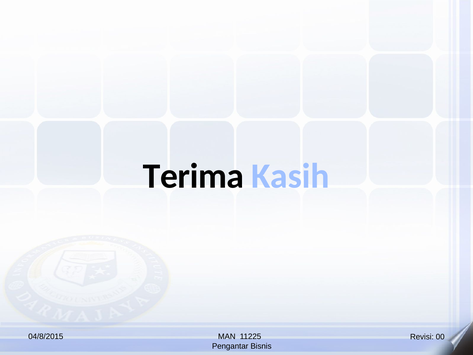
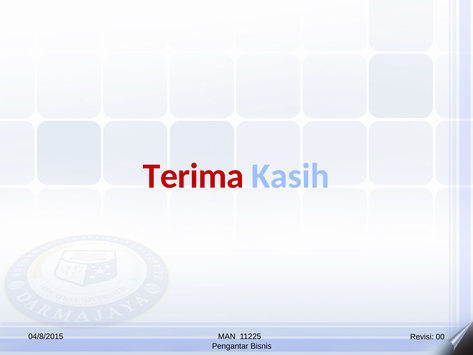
Terima colour: black -> red
